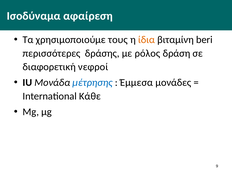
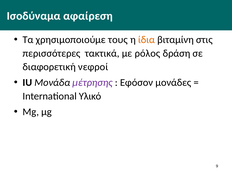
beri: beri -> στις
δράσης: δράσης -> τακτικά
μέτρησης colour: blue -> purple
Έμμεσα: Έμμεσα -> Εφόσον
Κάθε: Κάθε -> Υλικό
